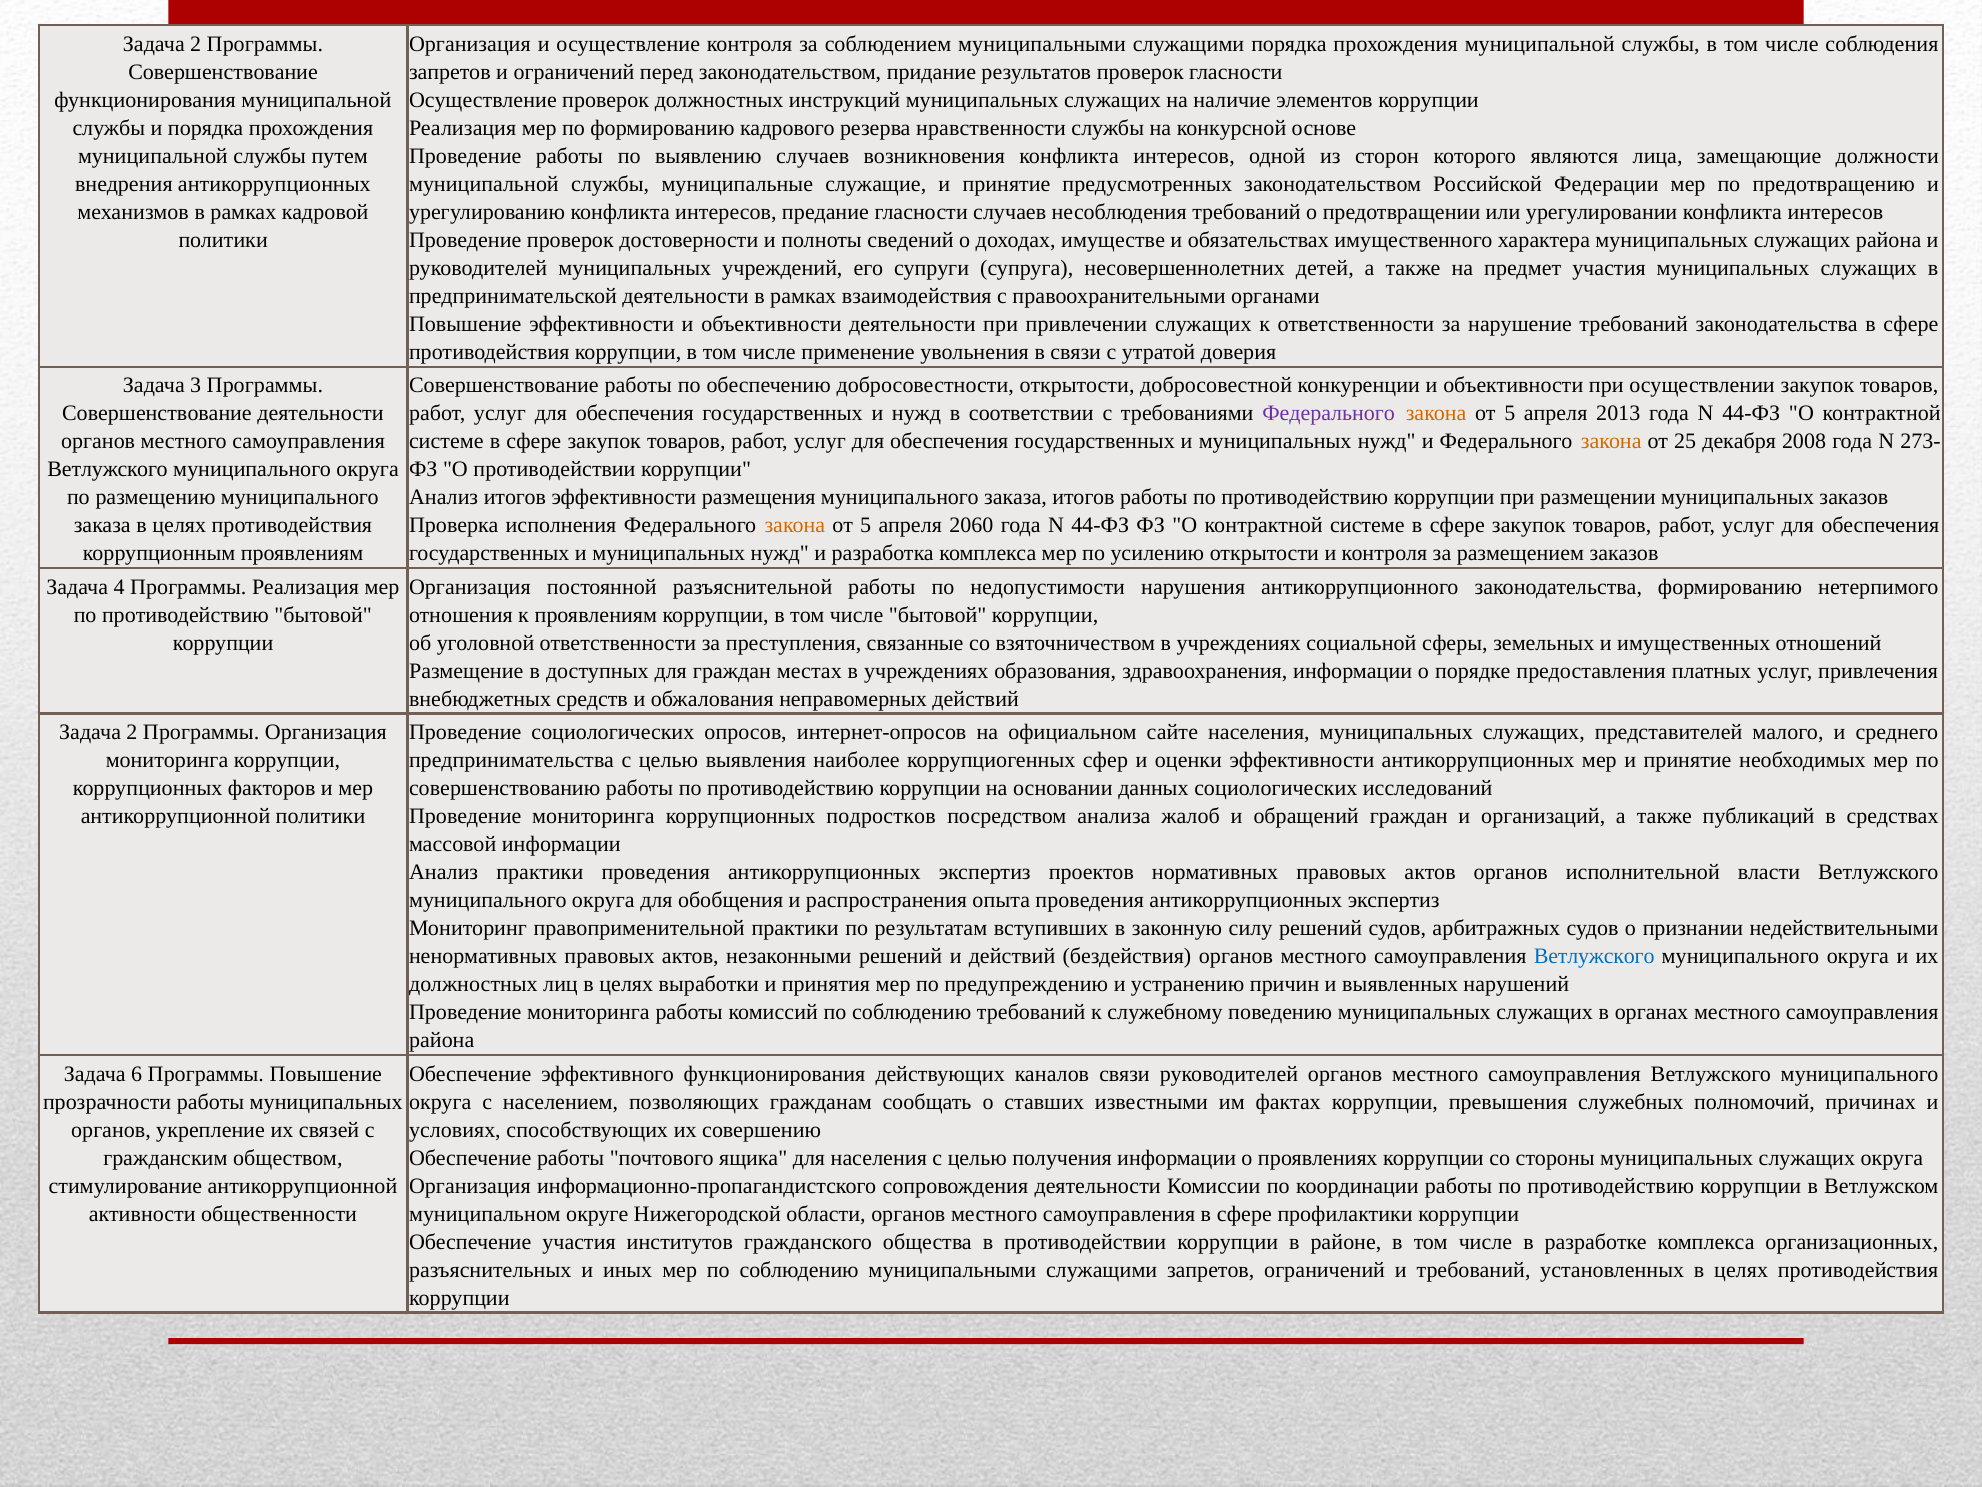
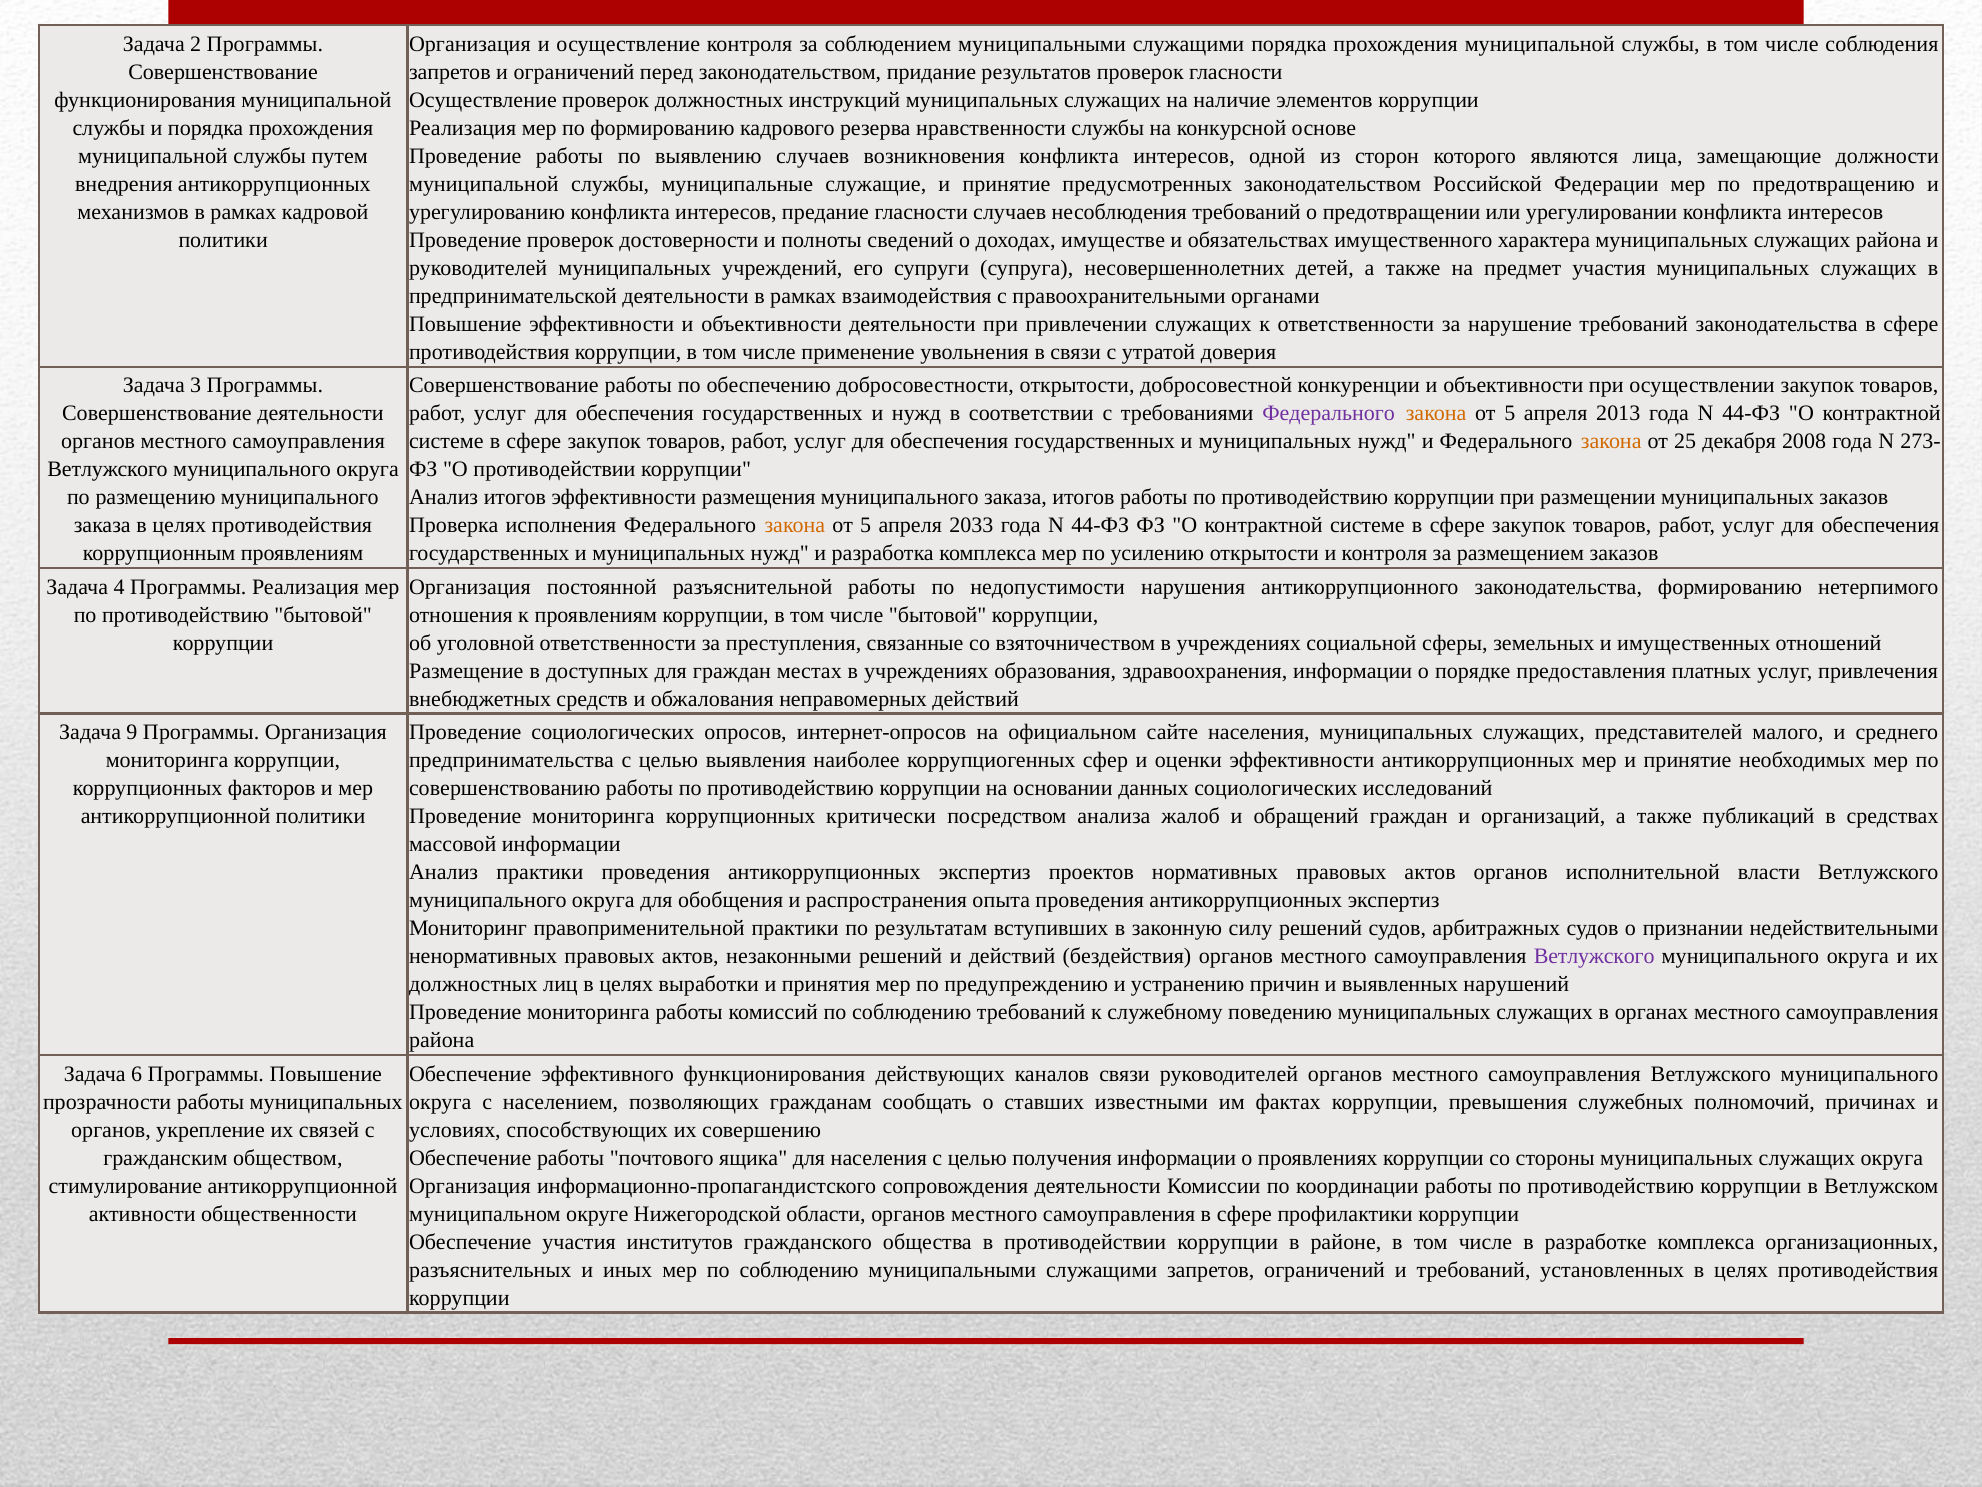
2060: 2060 -> 2033
2 at (132, 732): 2 -> 9
подростков: подростков -> критически
Ветлужского at (1594, 956) colour: blue -> purple
